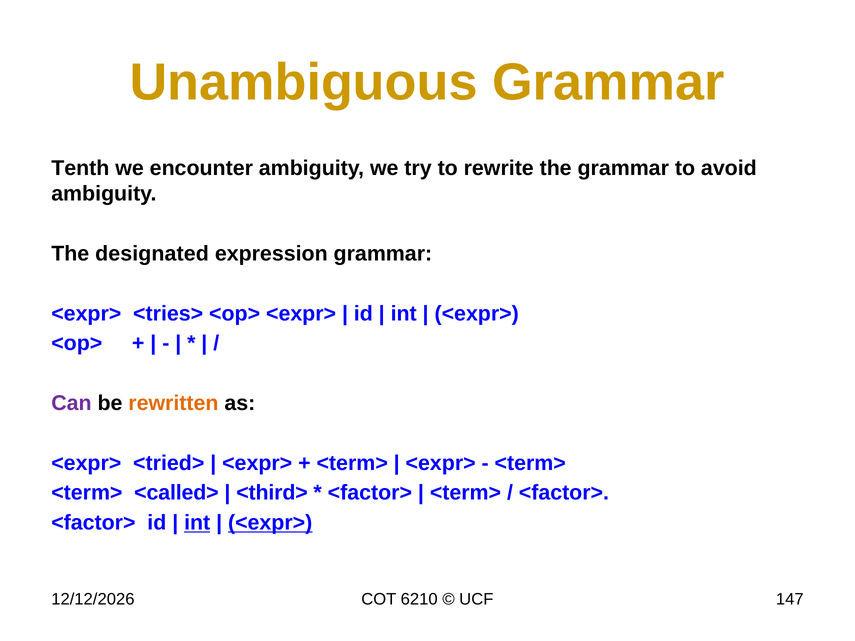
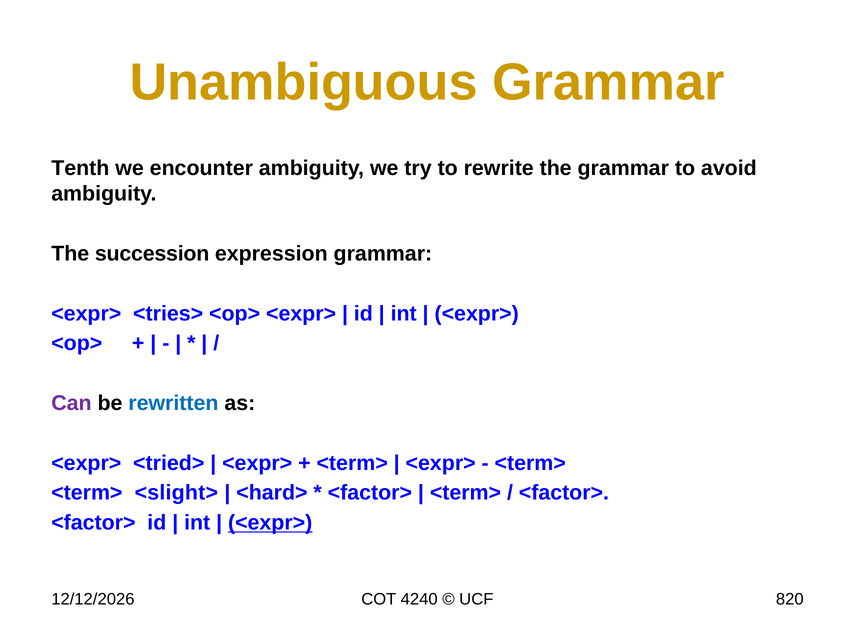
designated: designated -> succession
rewritten colour: orange -> blue
<called>: <called> -> <slight>
<third>: <third> -> <hard>
int at (197, 523) underline: present -> none
6210: 6210 -> 4240
147: 147 -> 820
